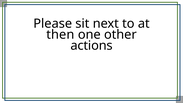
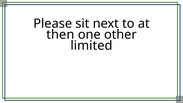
actions: actions -> limited
